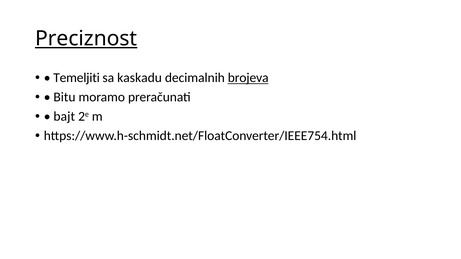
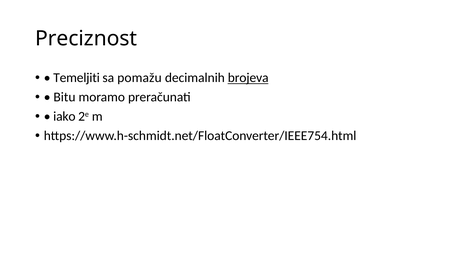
Preciznost underline: present -> none
kaskadu: kaskadu -> pomažu
bajt: bajt -> iako
